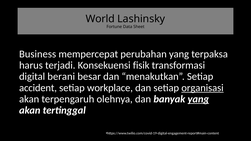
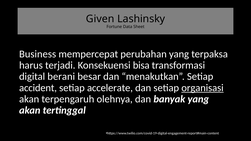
World: World -> Given
fisik: fisik -> bisa
workplace: workplace -> accelerate
yang at (198, 99) underline: present -> none
